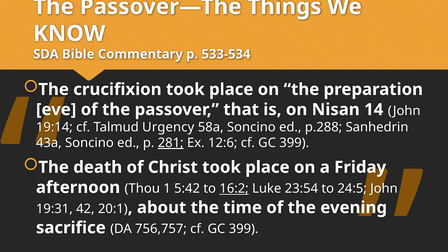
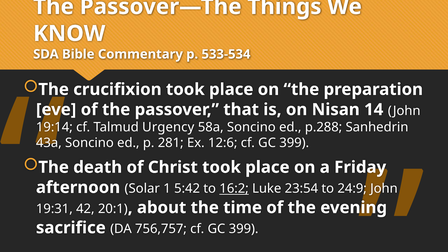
281 underline: present -> none
Thou: Thou -> Solar
24:5: 24:5 -> 24:9
